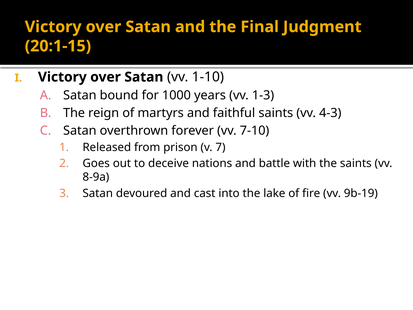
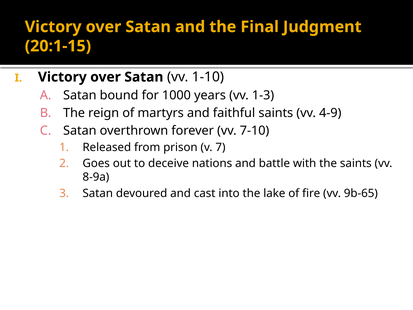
4-3: 4-3 -> 4-9
9b-19: 9b-19 -> 9b-65
